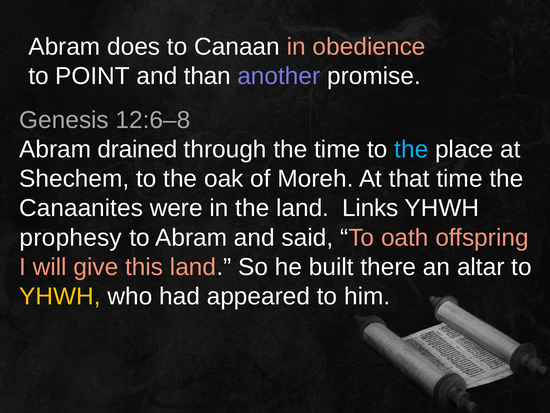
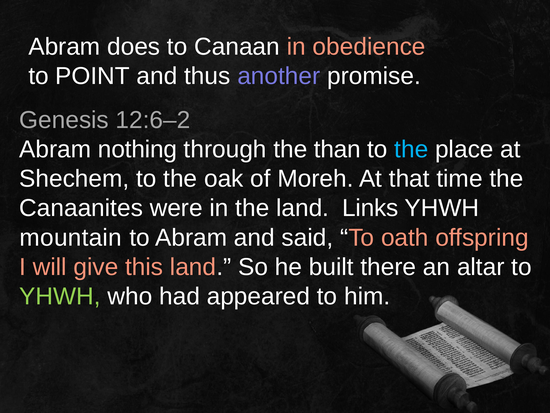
than: than -> thus
12:6–8: 12:6–8 -> 12:6–2
drained: drained -> nothing
the time: time -> than
prophesy: prophesy -> mountain
YHWH at (60, 296) colour: yellow -> light green
